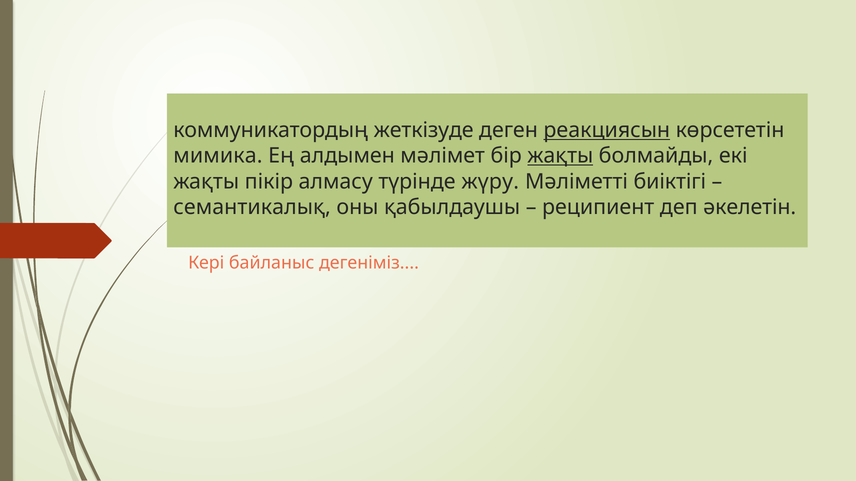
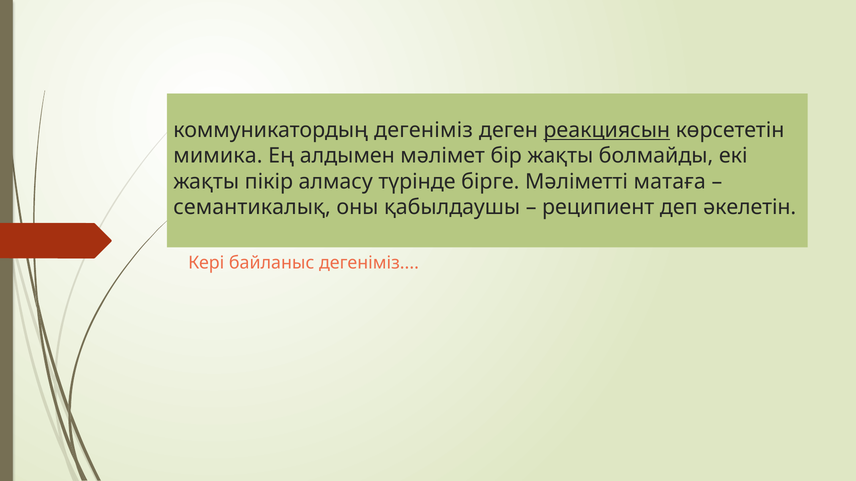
коммуникатордың жеткізуде: жеткізуде -> дегеніміз
жақты at (560, 156) underline: present -> none
жүру: жүру -> бірге
биіктігі: биіктігі -> матаға
